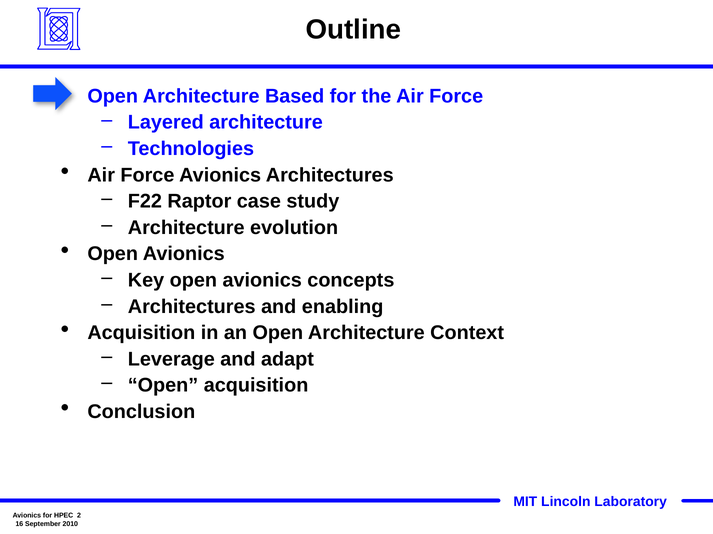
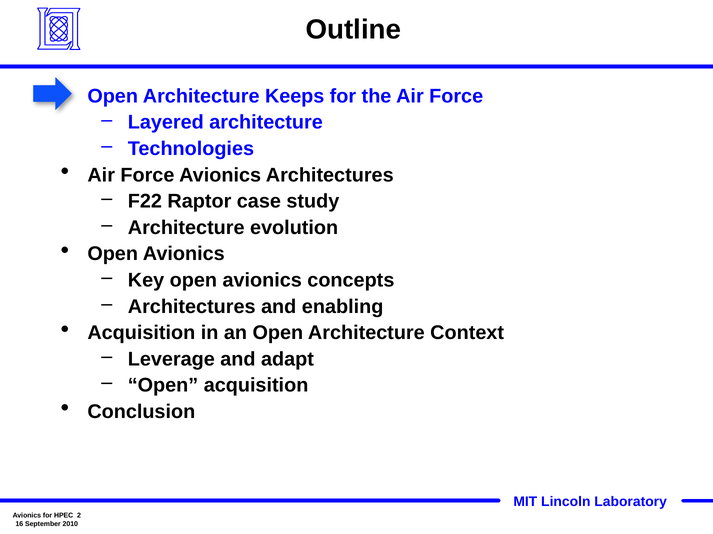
Based: Based -> Keeps
